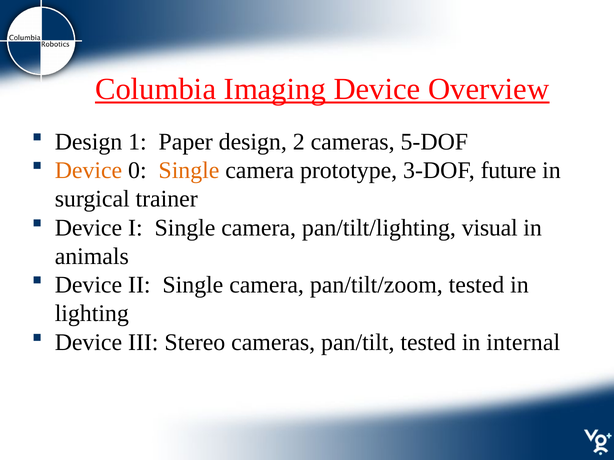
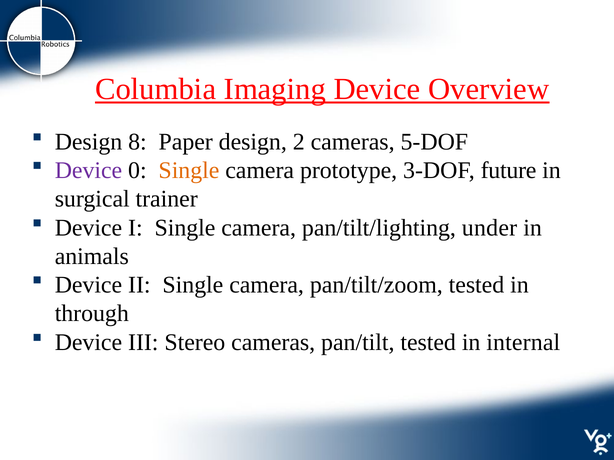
1: 1 -> 8
Device at (88, 171) colour: orange -> purple
visual: visual -> under
lighting: lighting -> through
